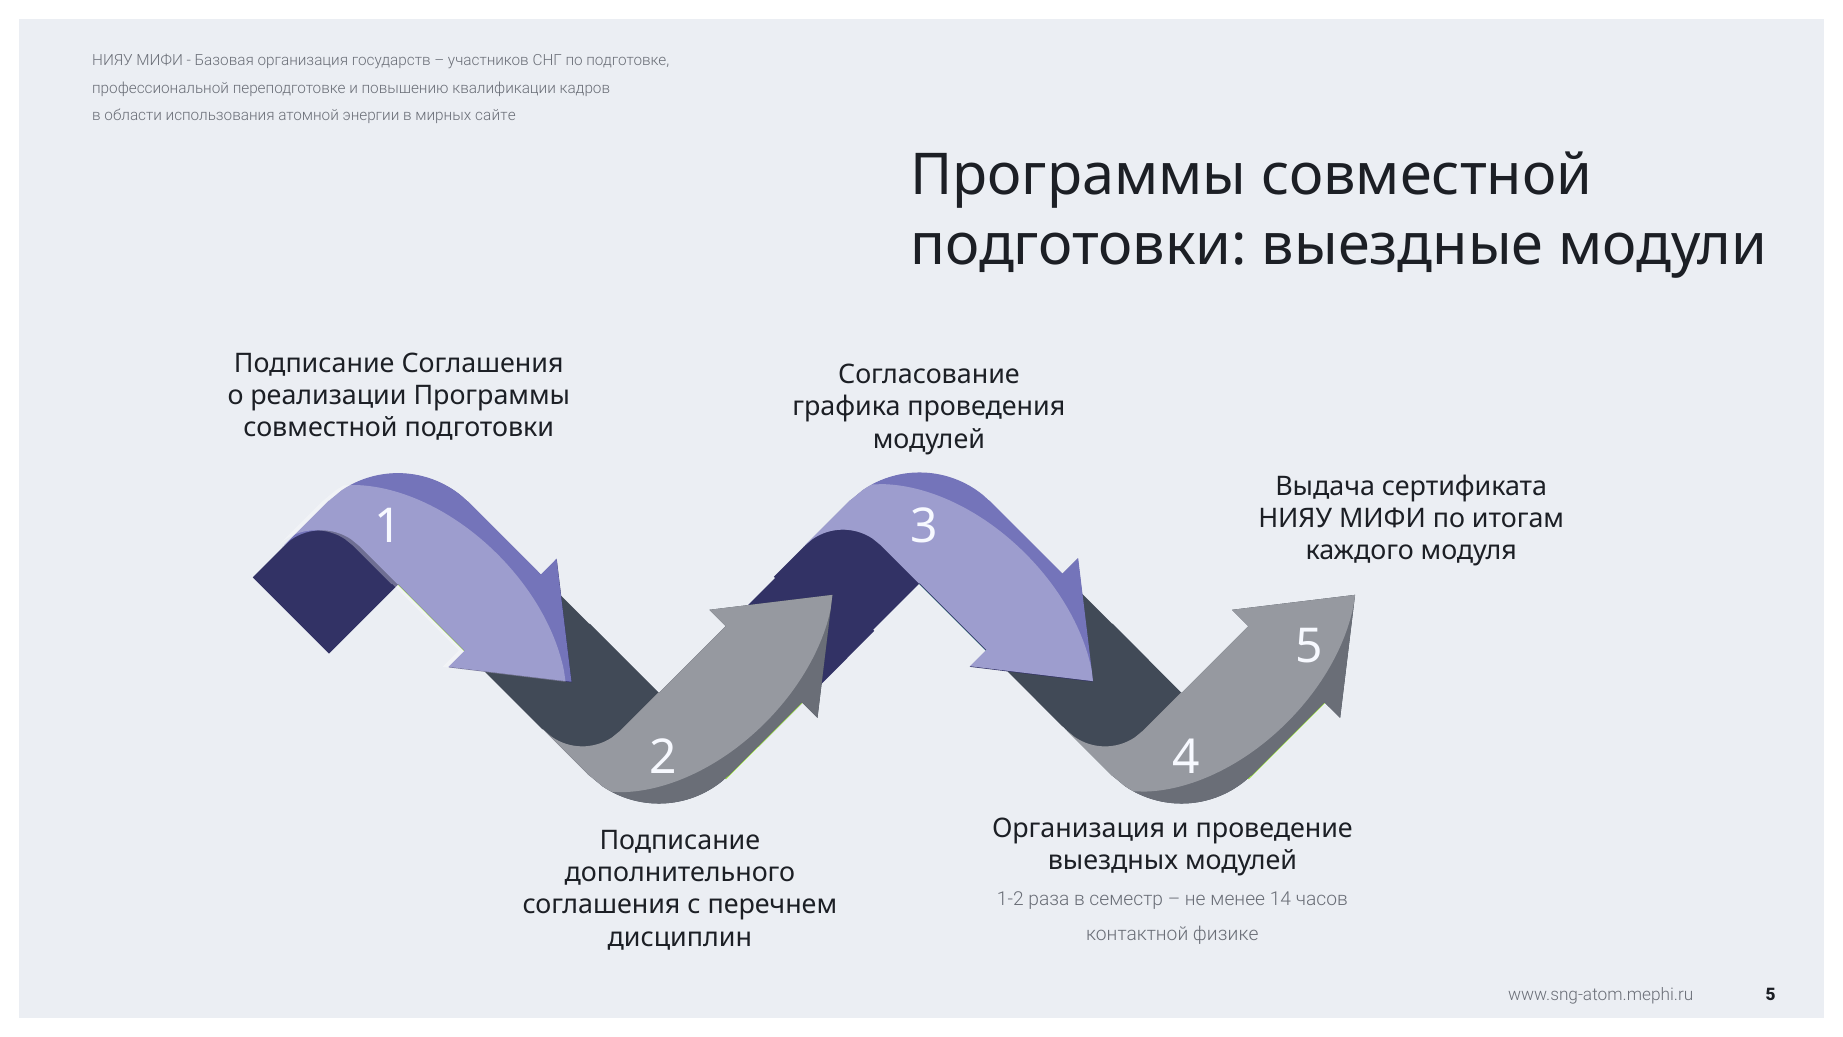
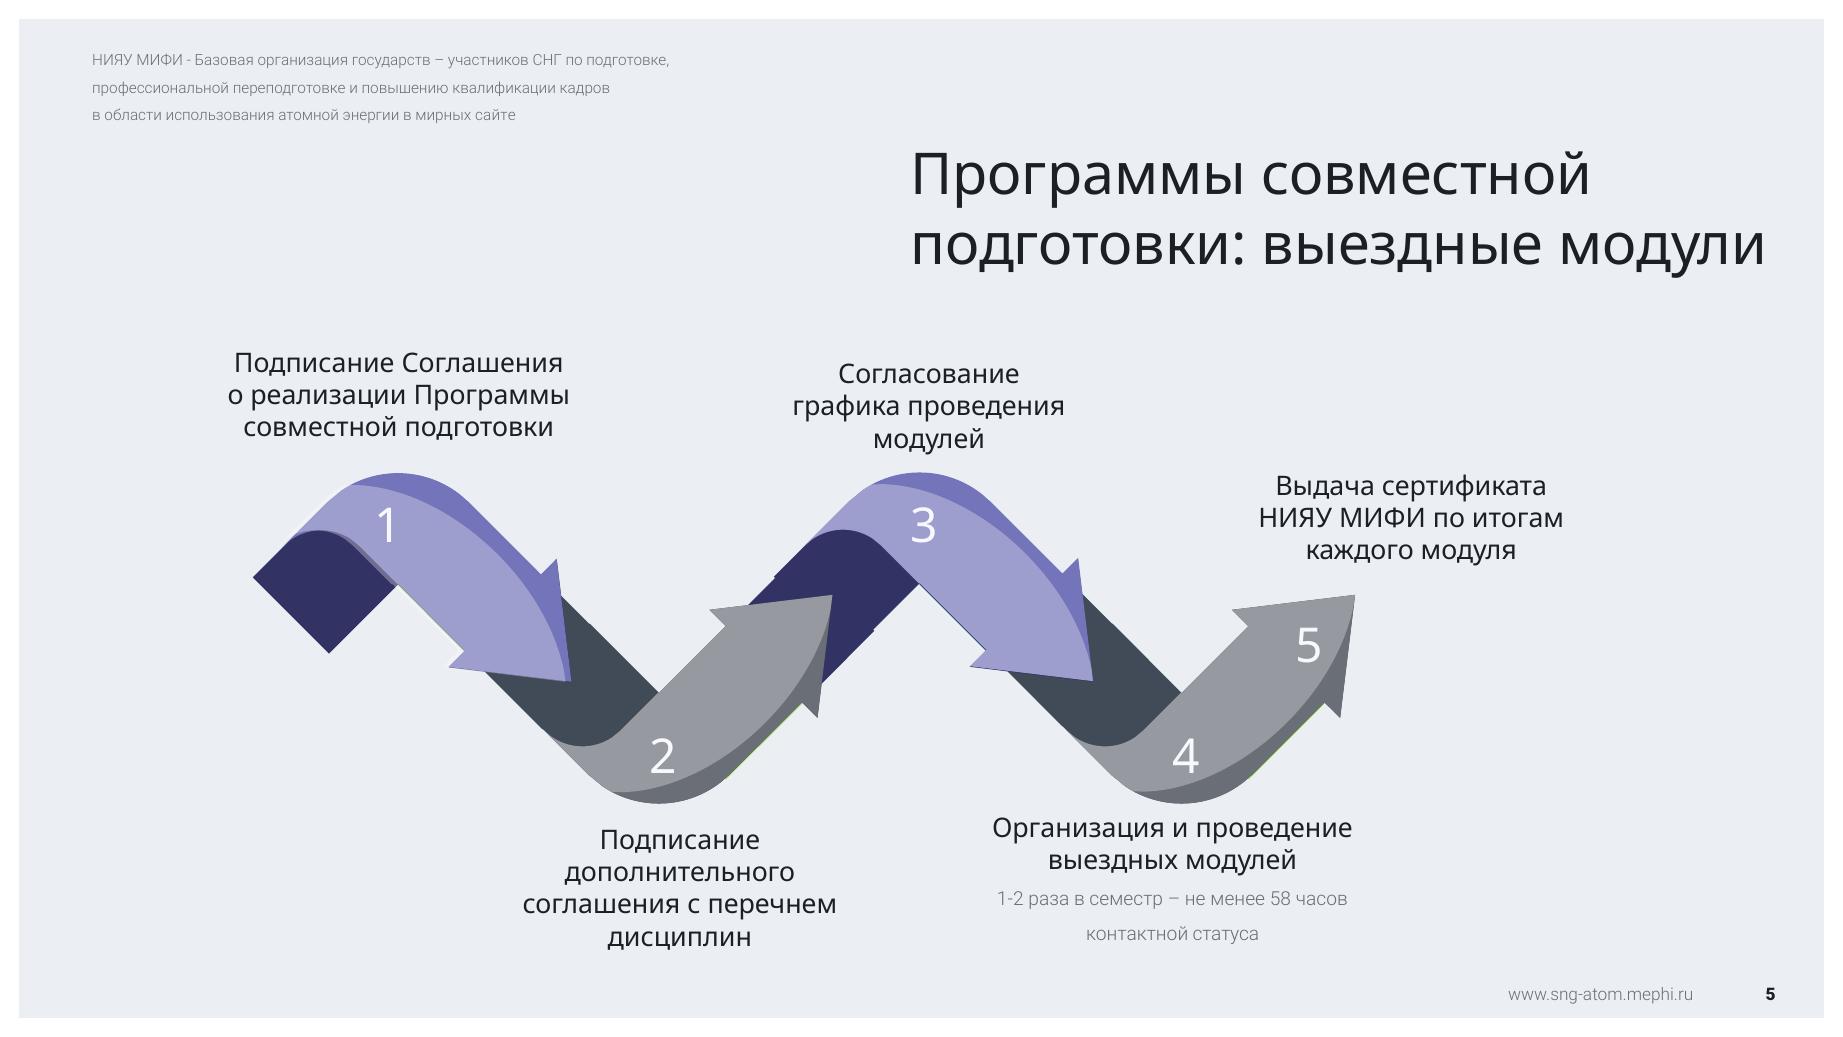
14: 14 -> 58
физике: физике -> статуса
